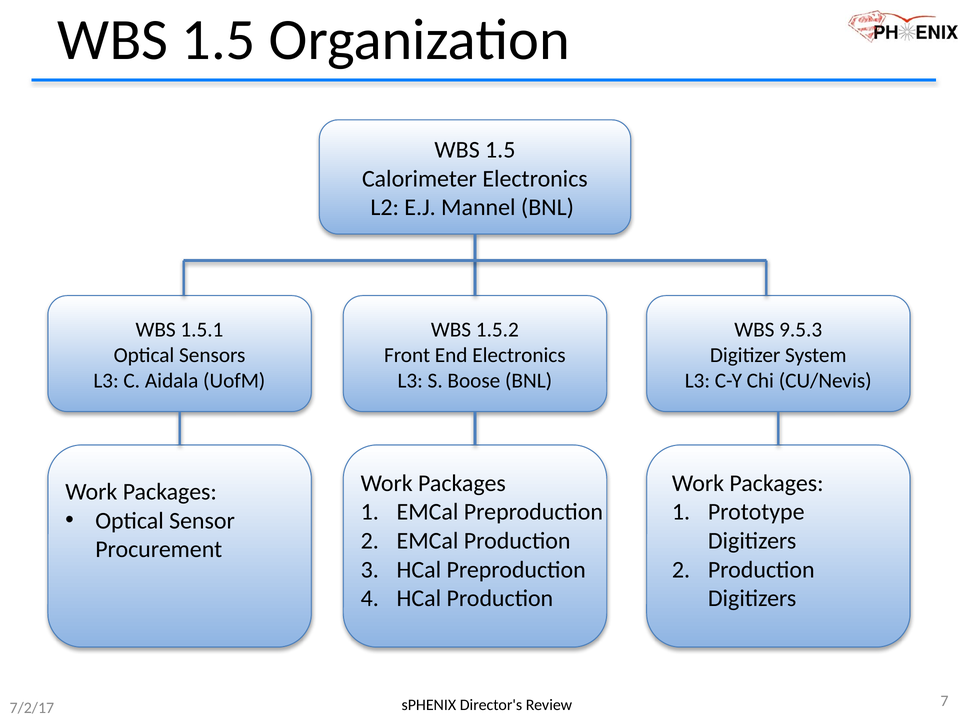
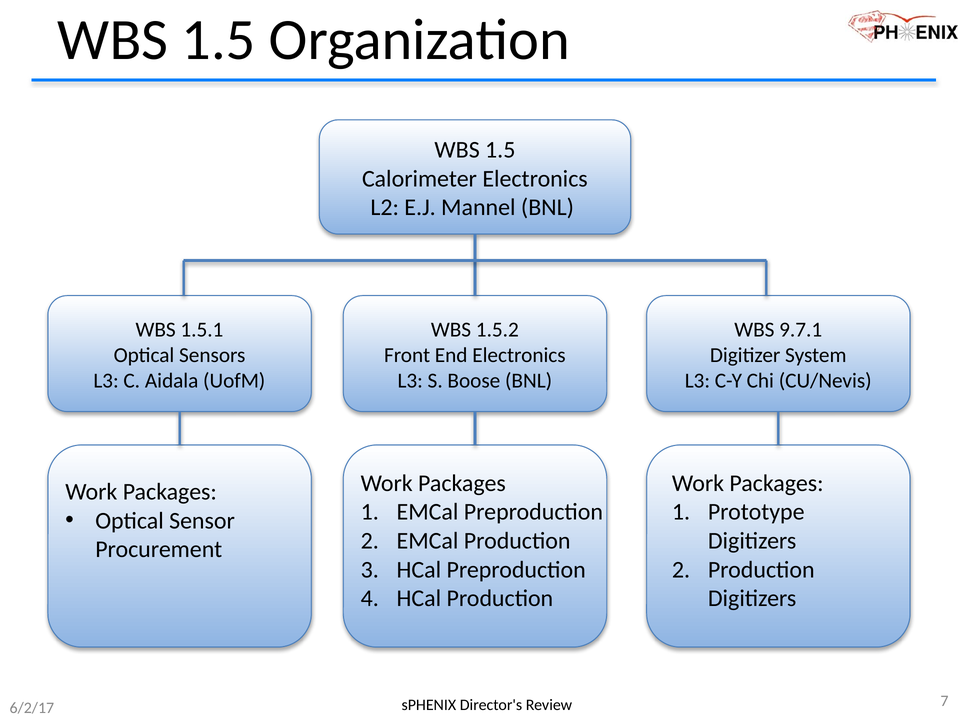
9.5.3: 9.5.3 -> 9.7.1
7/2/17: 7/2/17 -> 6/2/17
